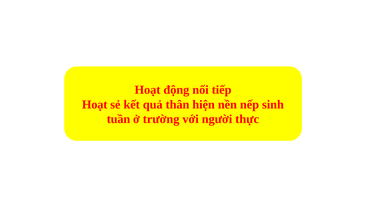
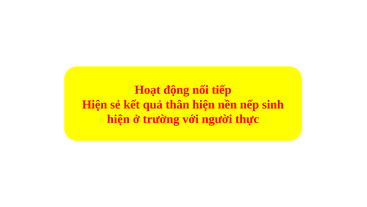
Hoạt at (95, 104): Hoạt -> Hiện
tuần at (118, 119): tuần -> hiện
